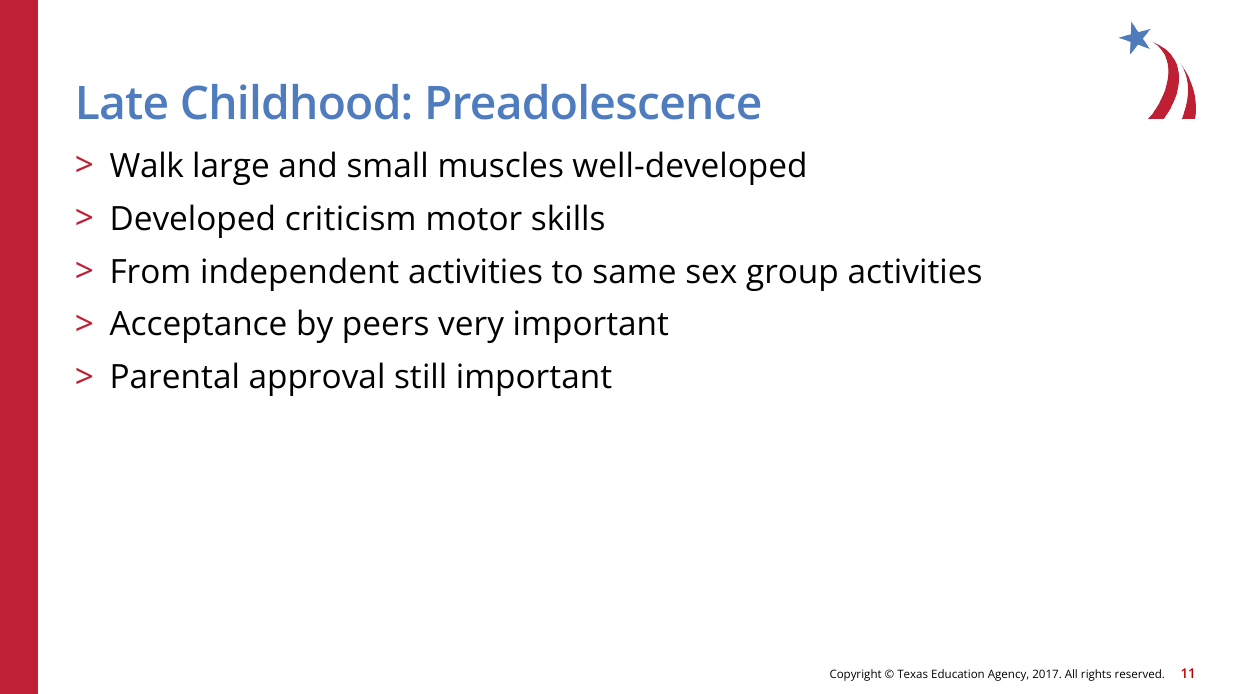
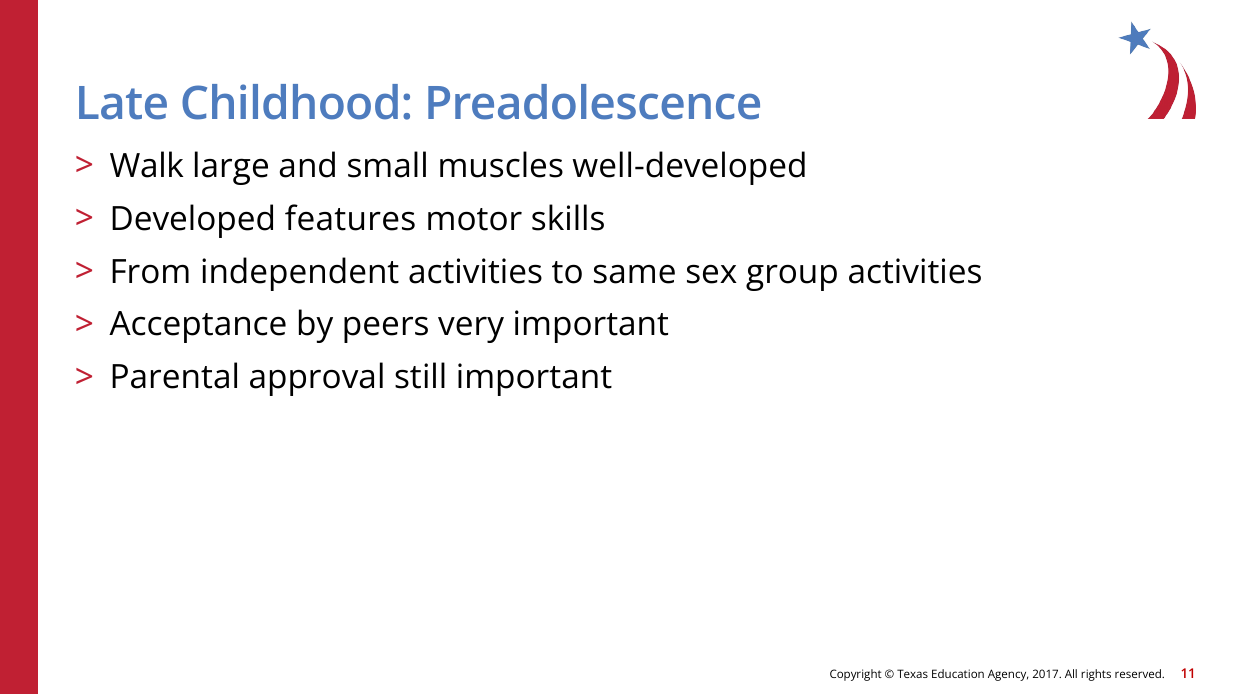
criticism: criticism -> features
